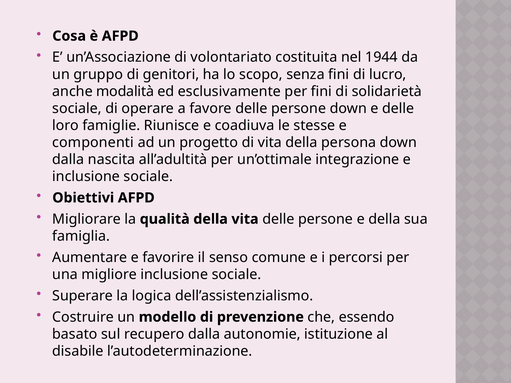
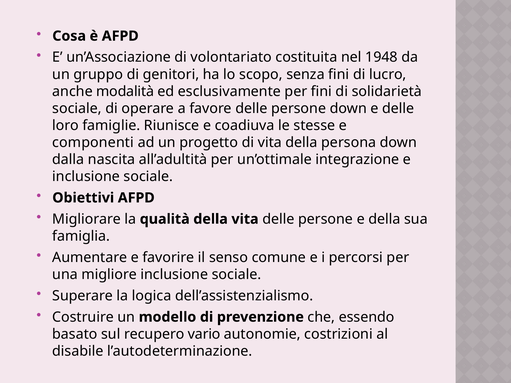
1944: 1944 -> 1948
recupero dalla: dalla -> vario
istituzione: istituzione -> costrizioni
